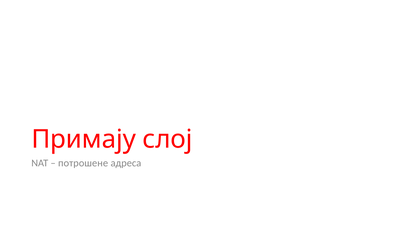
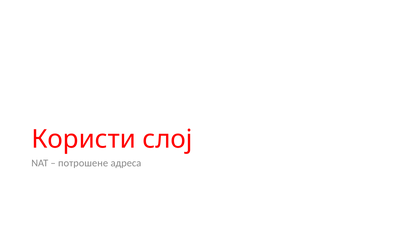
Примају: Примају -> Користи
